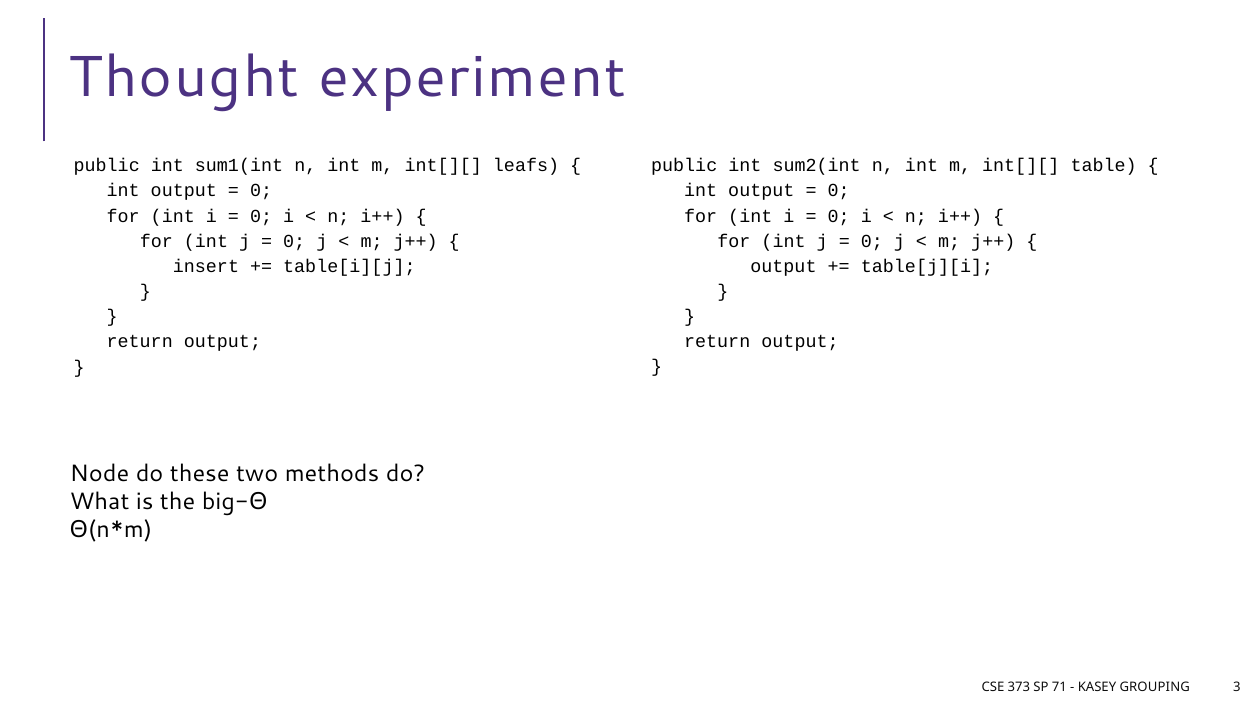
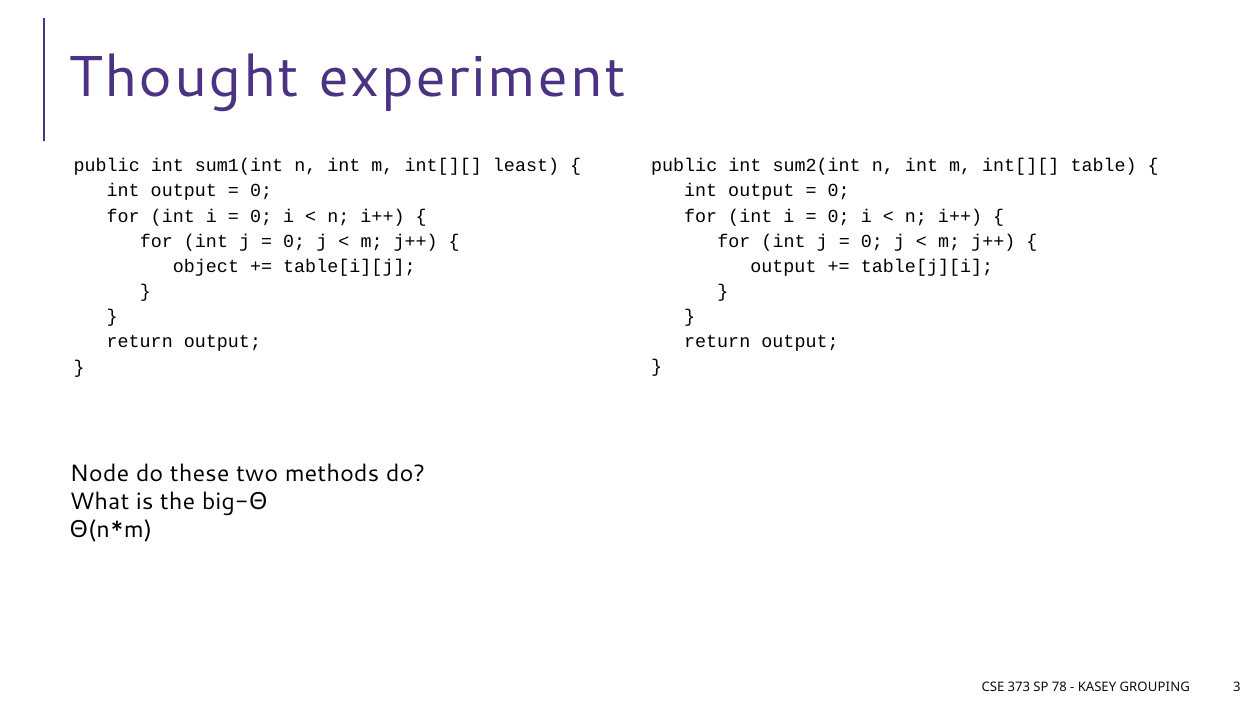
leafs: leafs -> least
insert: insert -> object
71: 71 -> 78
